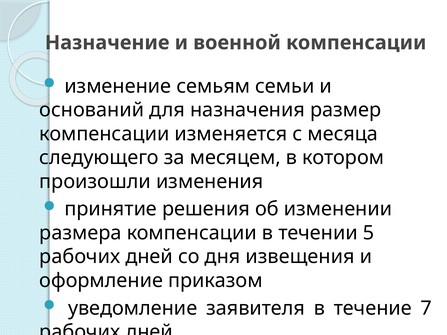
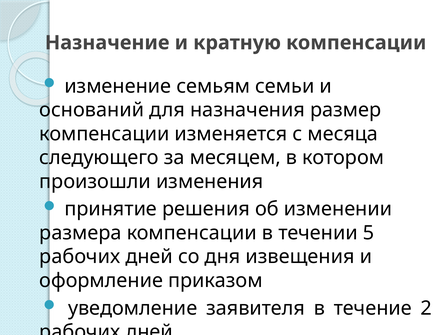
военной: военной -> кратную
7: 7 -> 2
